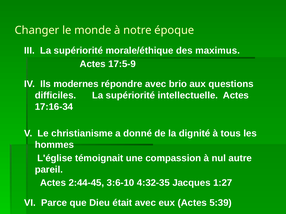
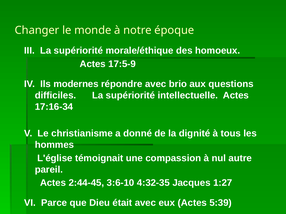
maximus: maximus -> homoeux
